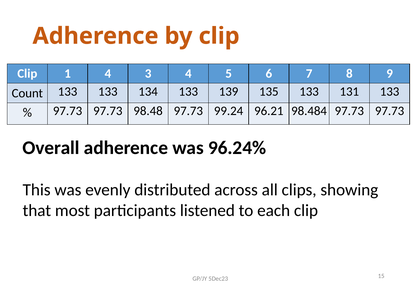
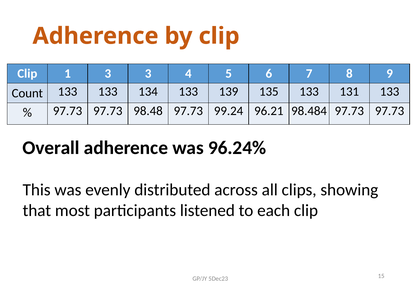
1 4: 4 -> 3
